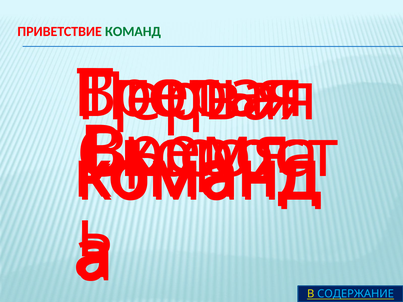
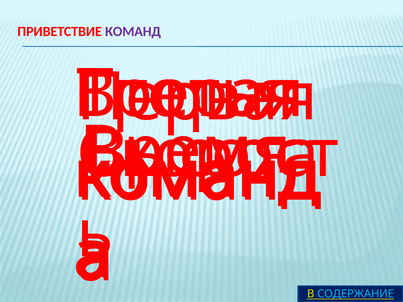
КОМАНД at (133, 31) colour: green -> purple
